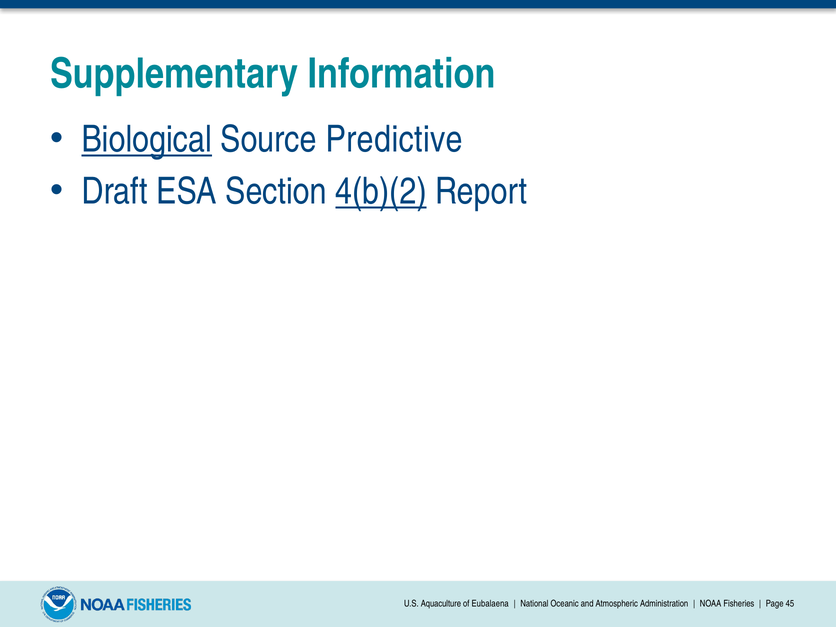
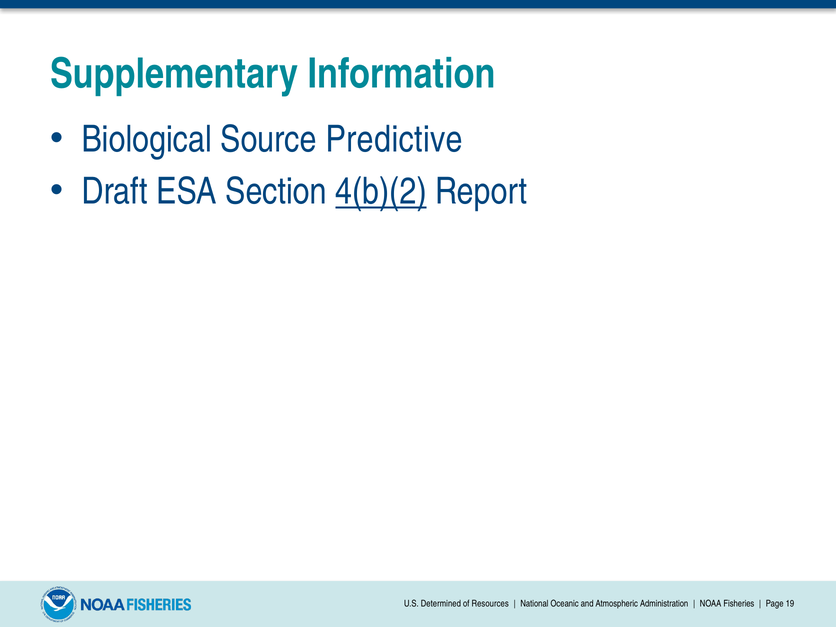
Biological underline: present -> none
Aquaculture: Aquaculture -> Determined
Eubalaena: Eubalaena -> Resources
45: 45 -> 19
